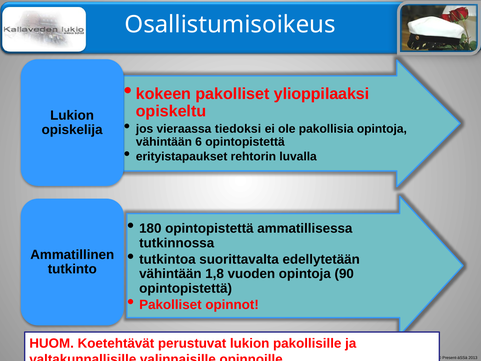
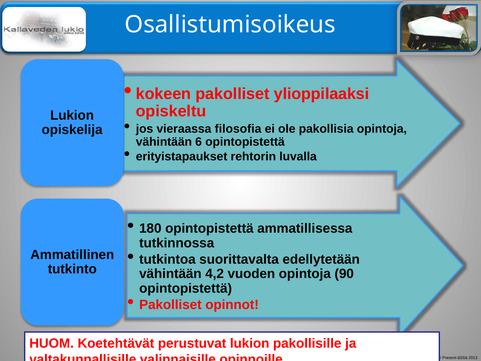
tiedoksi: tiedoksi -> filosofia
1,8: 1,8 -> 4,2
